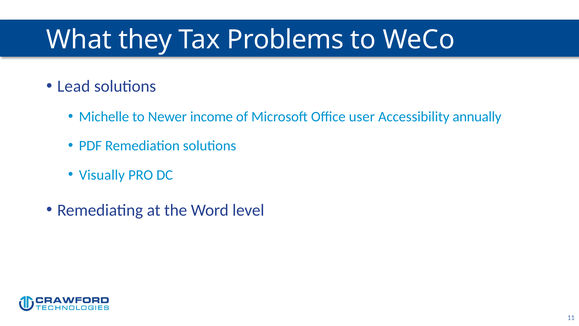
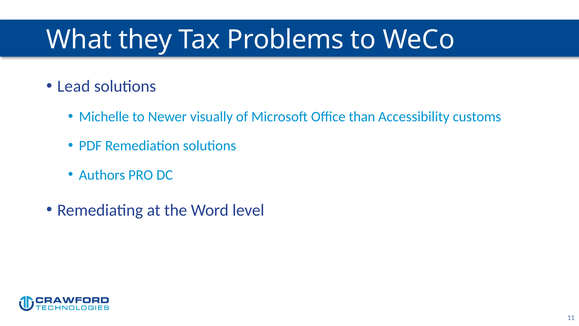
income: income -> visually
user: user -> than
annually: annually -> customs
Visually: Visually -> Authors
